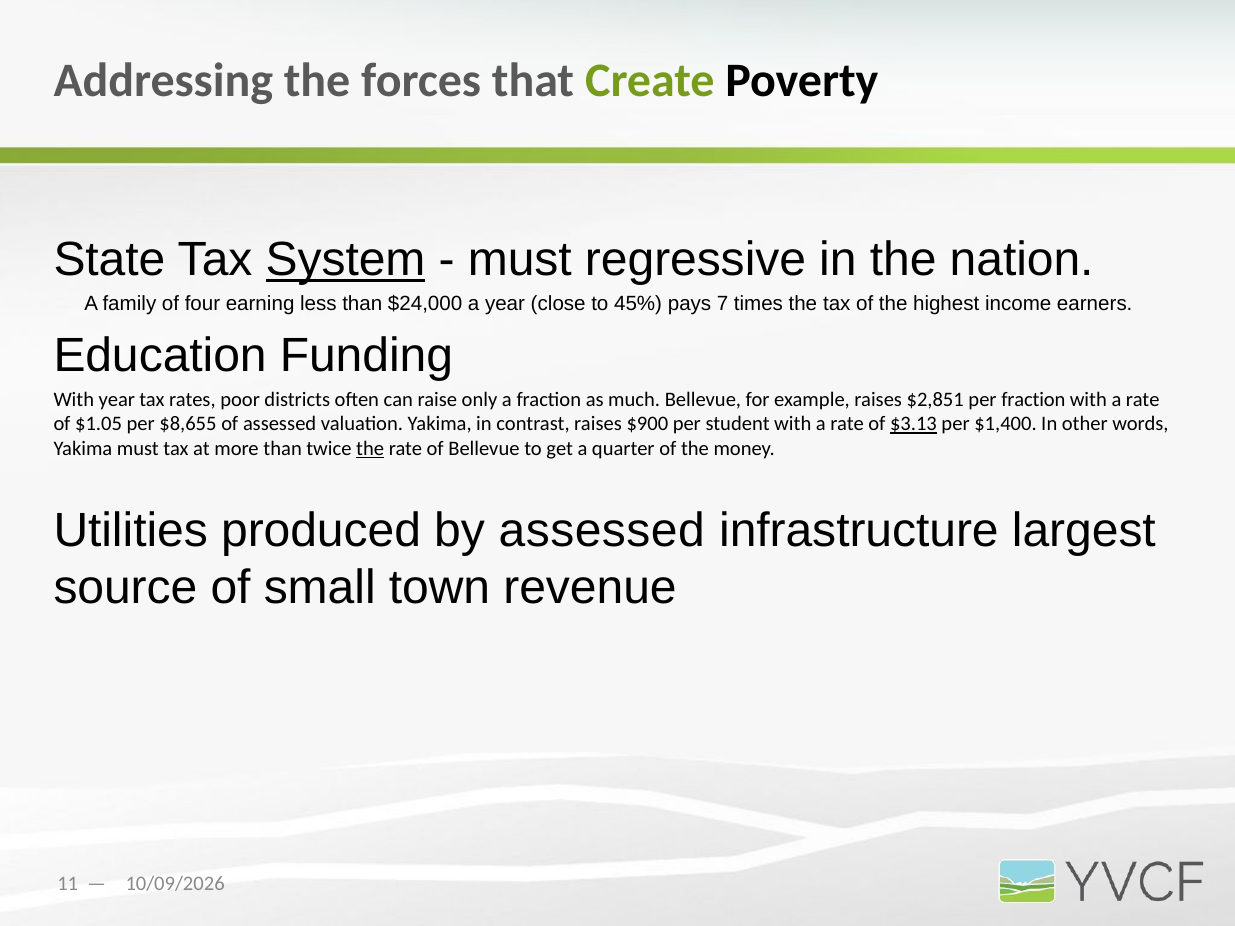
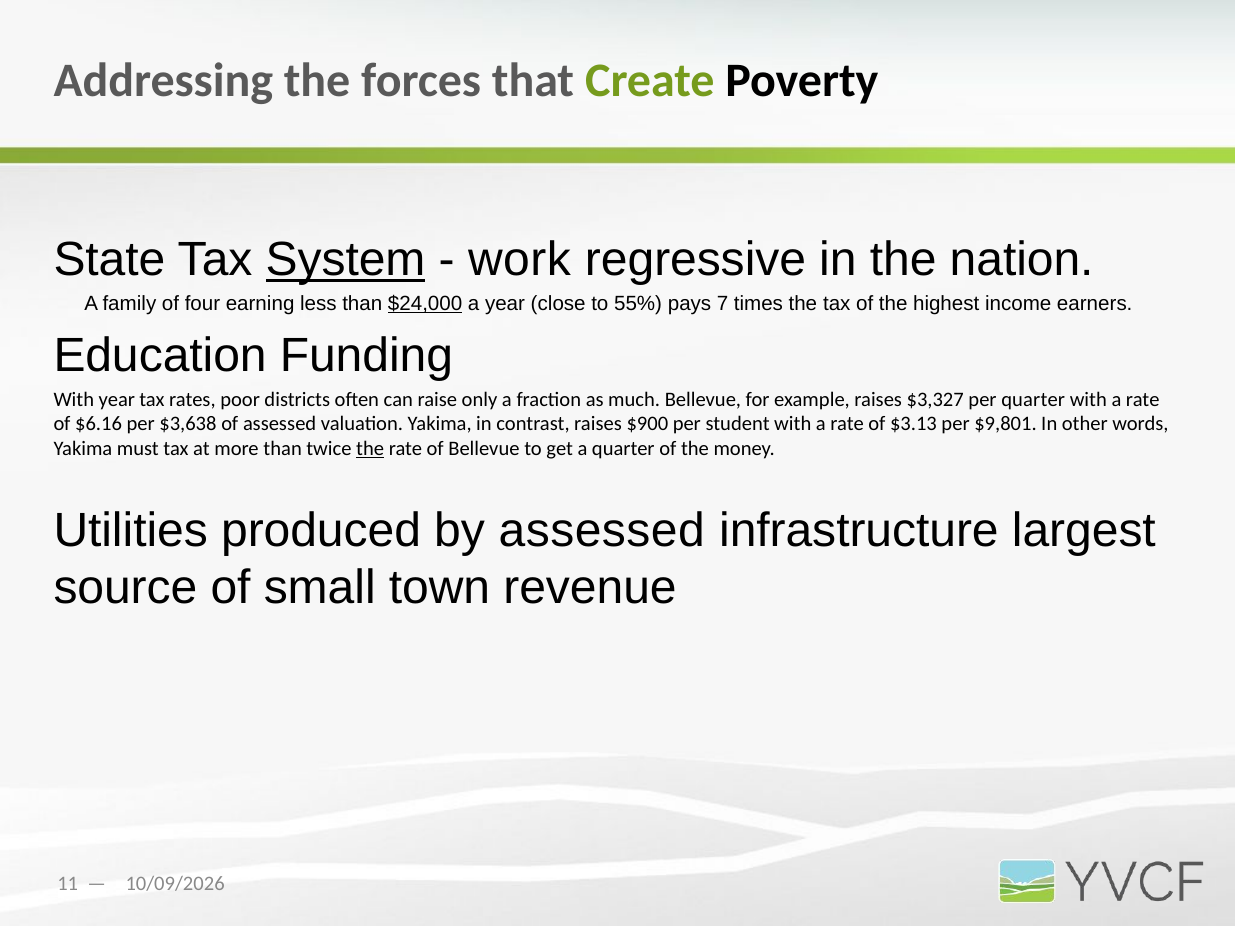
must at (520, 260): must -> work
$24,000 underline: none -> present
45%: 45% -> 55%
$2,851: $2,851 -> $3,327
per fraction: fraction -> quarter
$1.05: $1.05 -> $6.16
$8,655: $8,655 -> $3,638
$3.13 underline: present -> none
$1,400: $1,400 -> $9,801
